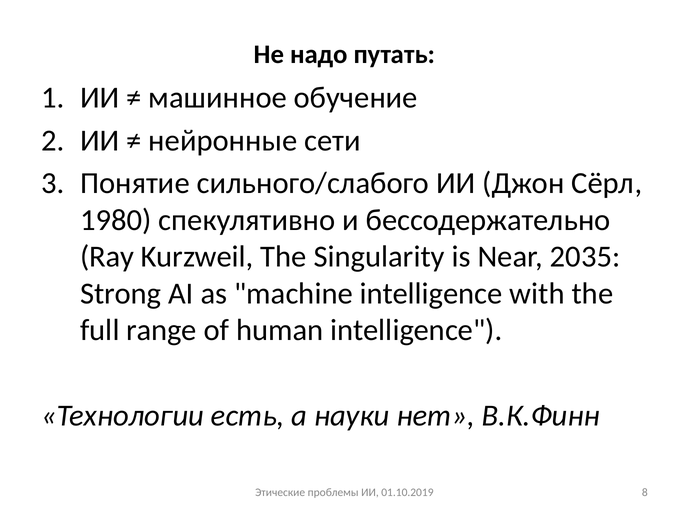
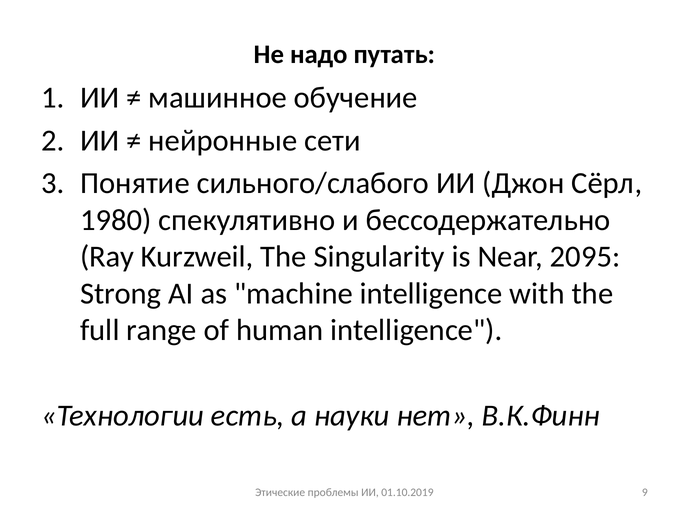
2035: 2035 -> 2095
8: 8 -> 9
